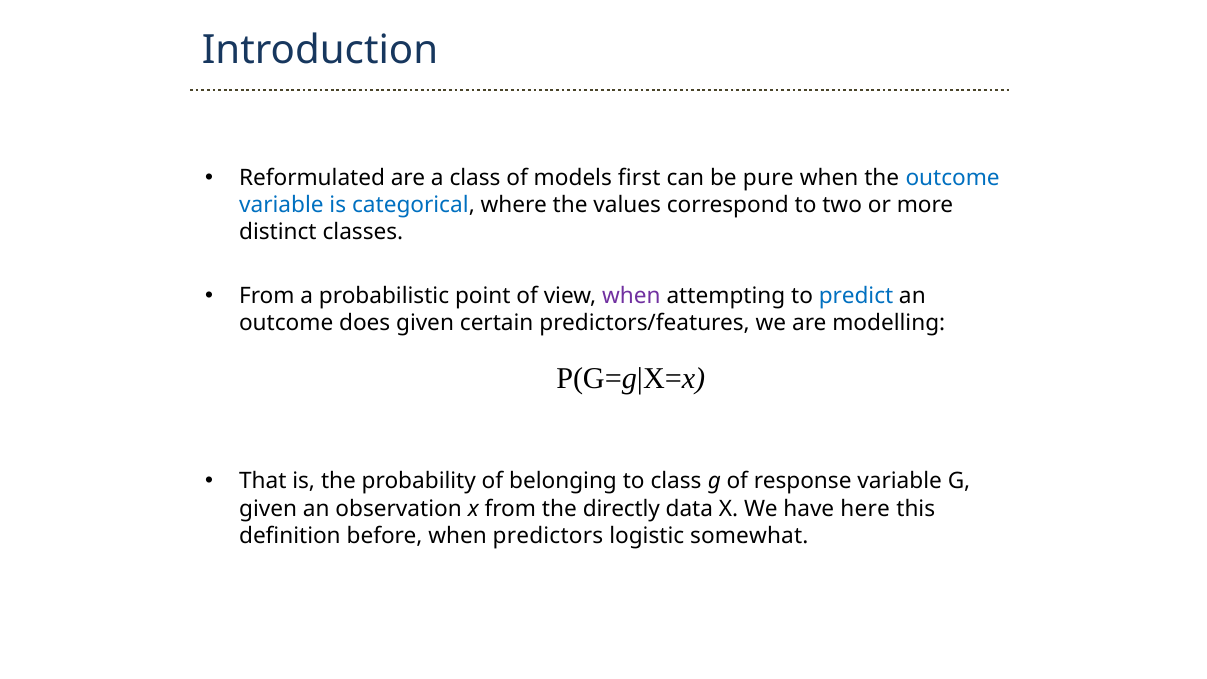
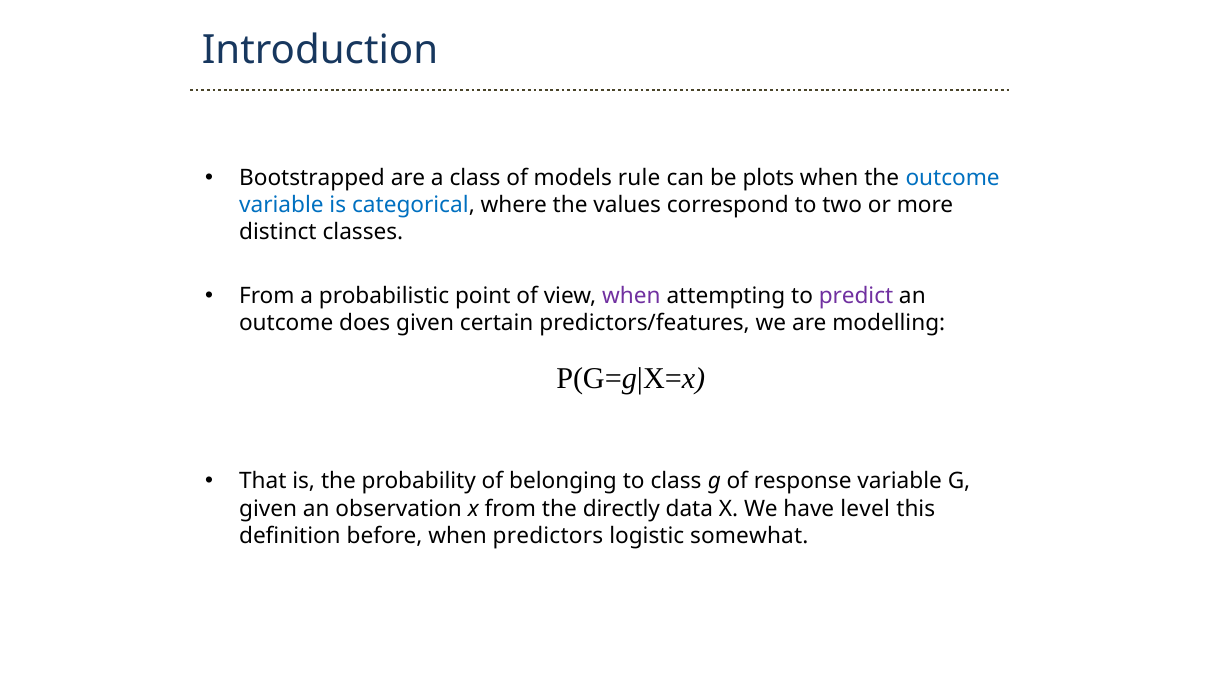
Reformulated: Reformulated -> Bootstrapped
first: first -> rule
pure: pure -> plots
predict colour: blue -> purple
here: here -> level
